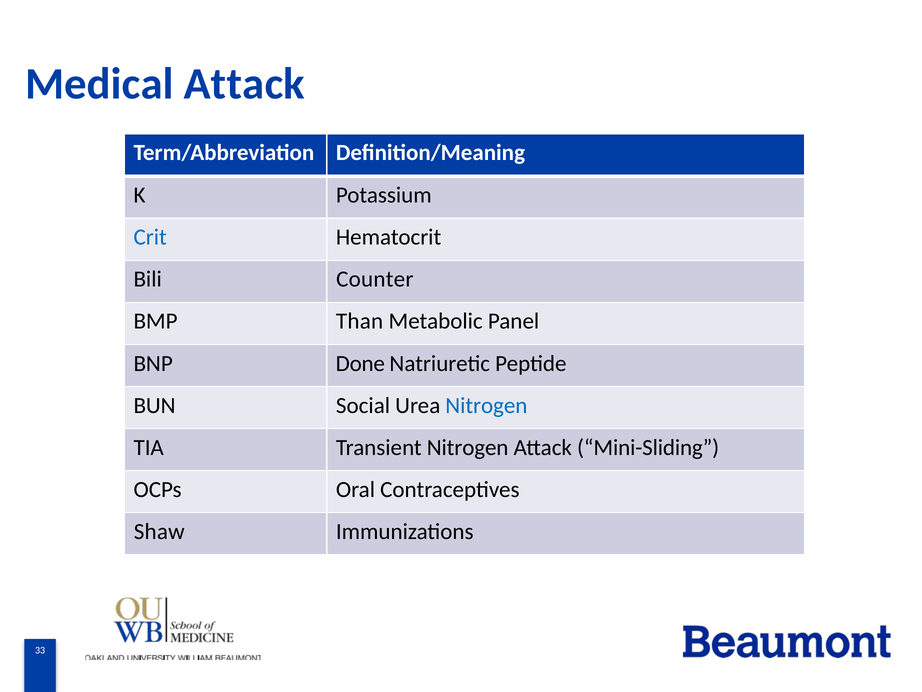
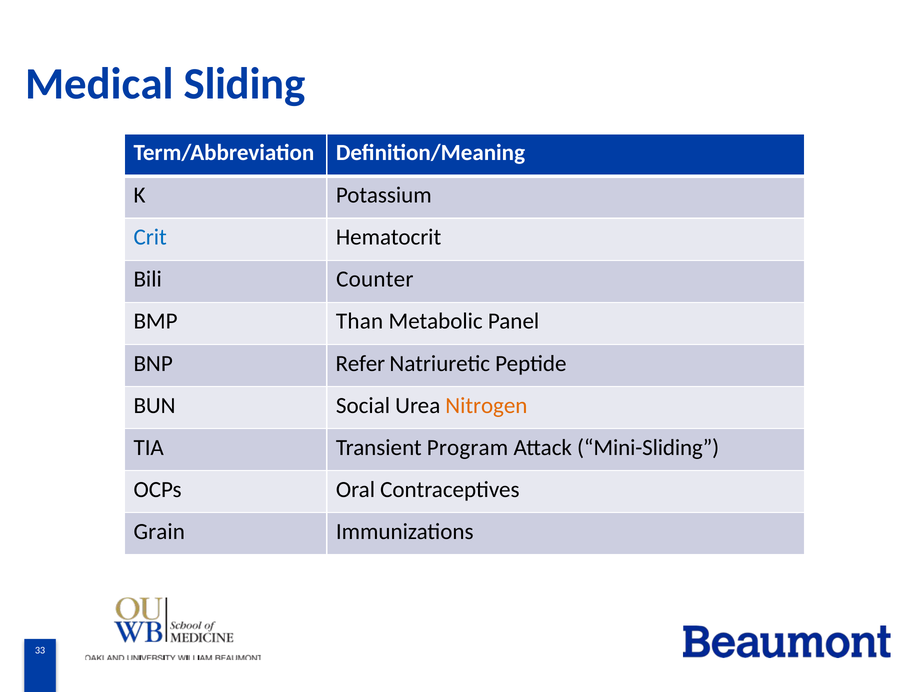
Medical Attack: Attack -> Sliding
Done: Done -> Refer
Nitrogen at (486, 405) colour: blue -> orange
Transient Nitrogen: Nitrogen -> Program
Shaw: Shaw -> Grain
